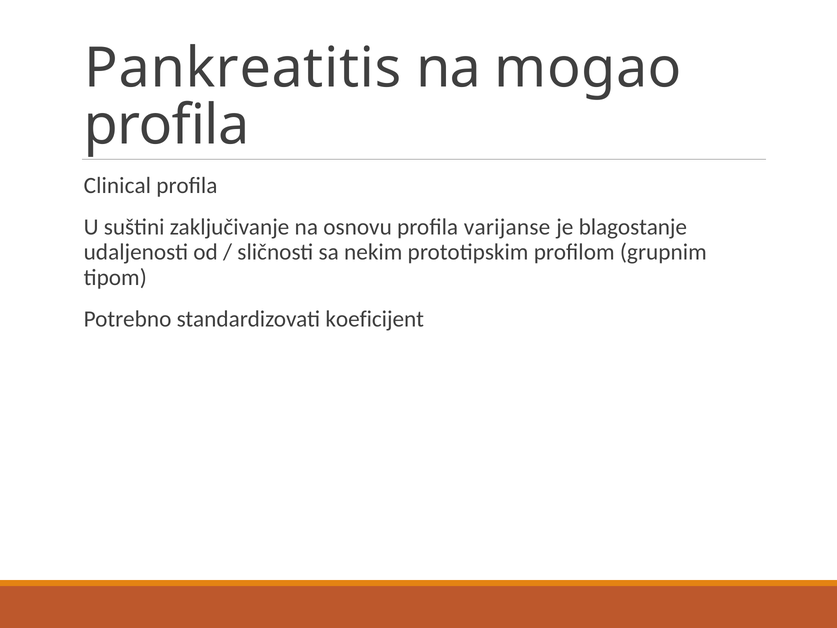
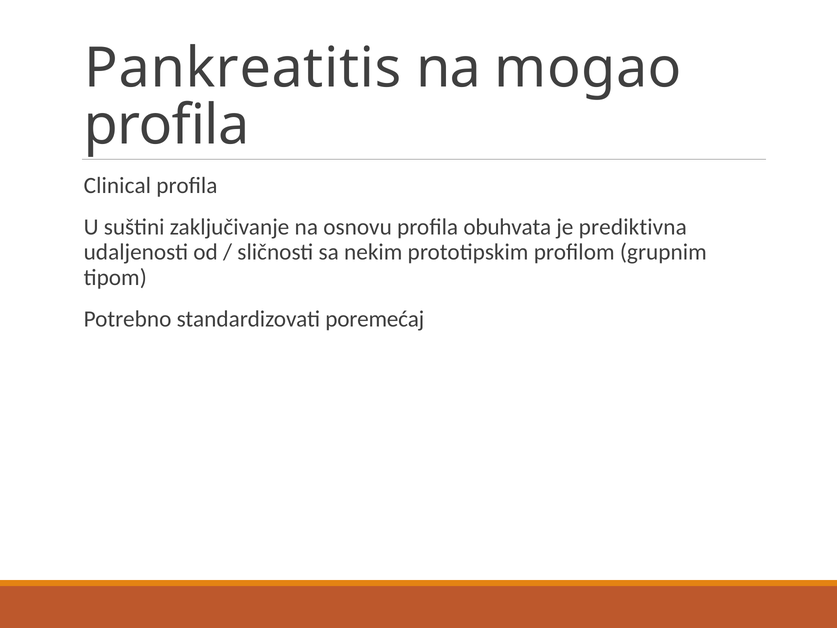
varijanse: varijanse -> obuhvata
blagostanje: blagostanje -> prediktivna
koeficijent: koeficijent -> poremećaj
